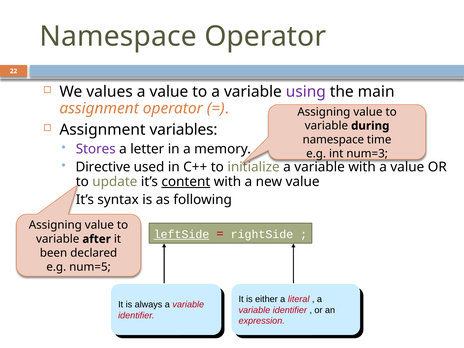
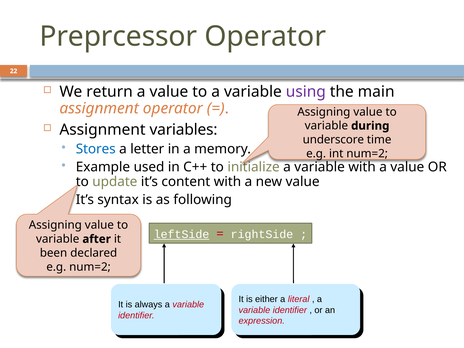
Namespace at (118, 36): Namespace -> Preprcessor
values: values -> return
namespace at (333, 140): namespace -> underscore
Stores colour: purple -> blue
int num=3: num=3 -> num=2
Directive: Directive -> Example
content underline: present -> none
e.g num=5: num=5 -> num=2
